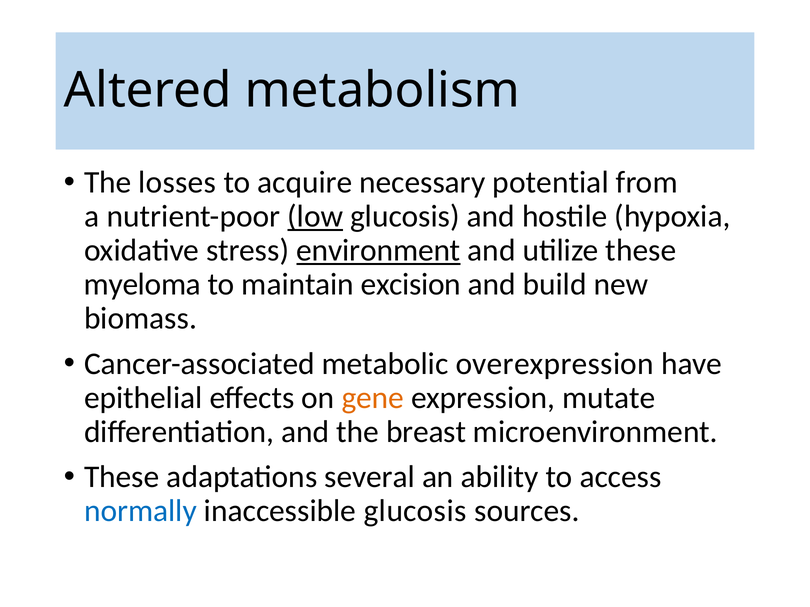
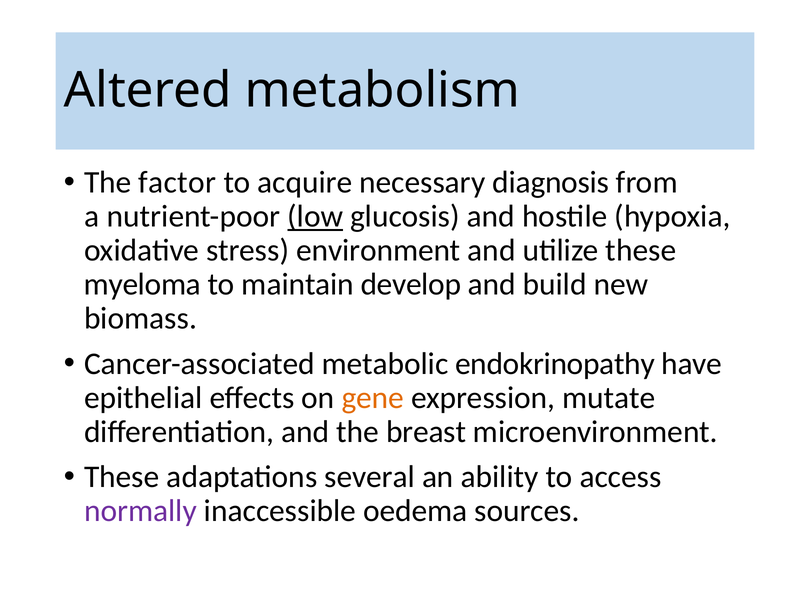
losses: losses -> factor
potential: potential -> diagnosis
environment underline: present -> none
excision: excision -> develop
overexpression: overexpression -> endokrinopathy
normally colour: blue -> purple
inaccessible glucosis: glucosis -> oedema
